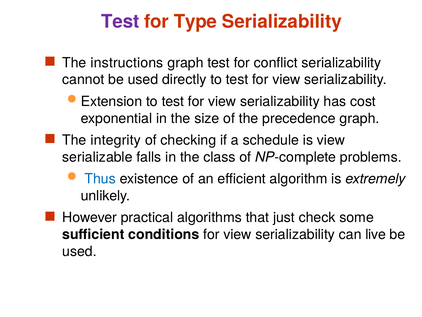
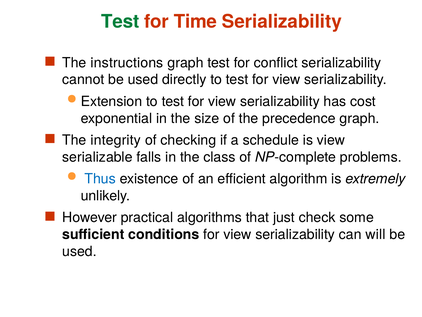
Test at (120, 21) colour: purple -> green
Type: Type -> Time
live: live -> will
